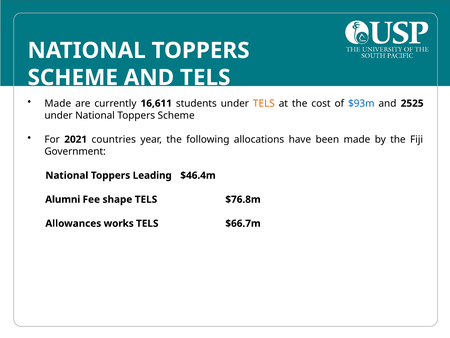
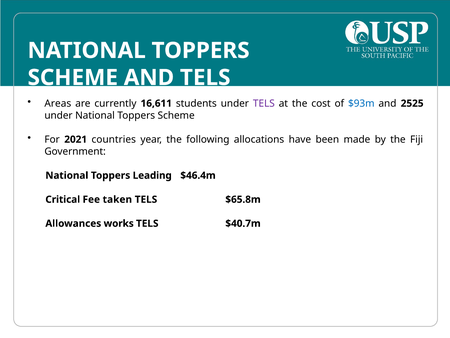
Made at (58, 103): Made -> Areas
TELS at (264, 103) colour: orange -> purple
Alumni: Alumni -> Critical
shape: shape -> taken
$76.8m: $76.8m -> $65.8m
$66.7m: $66.7m -> $40.7m
